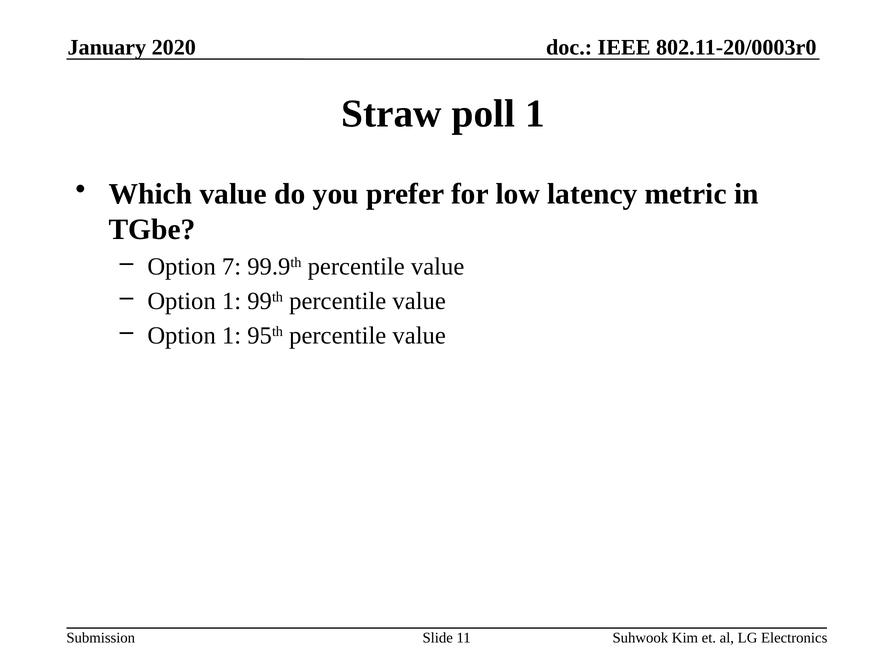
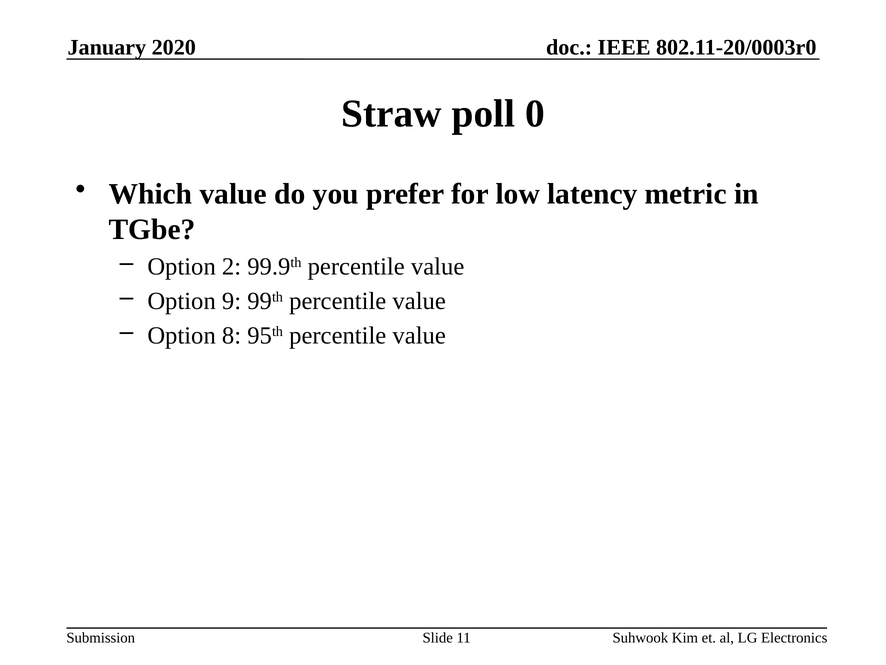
poll 1: 1 -> 0
7: 7 -> 2
1 at (232, 301): 1 -> 9
1 at (232, 335): 1 -> 8
